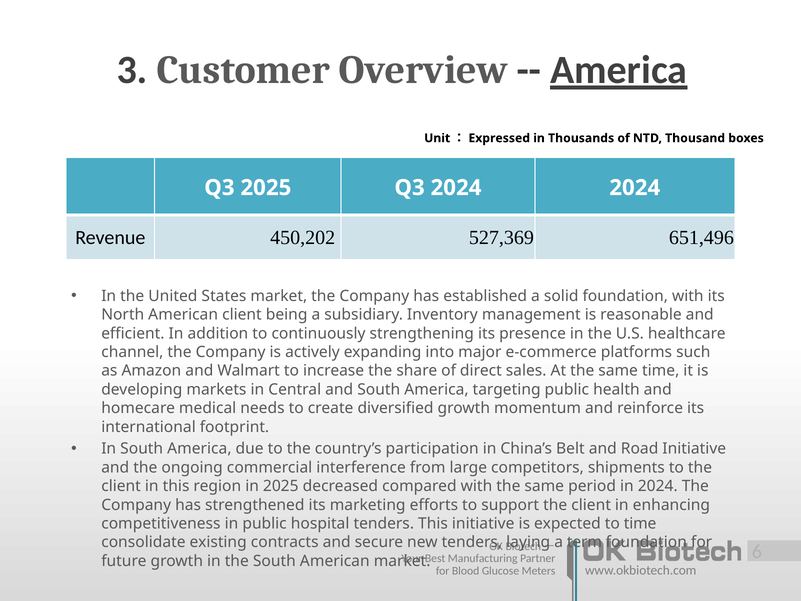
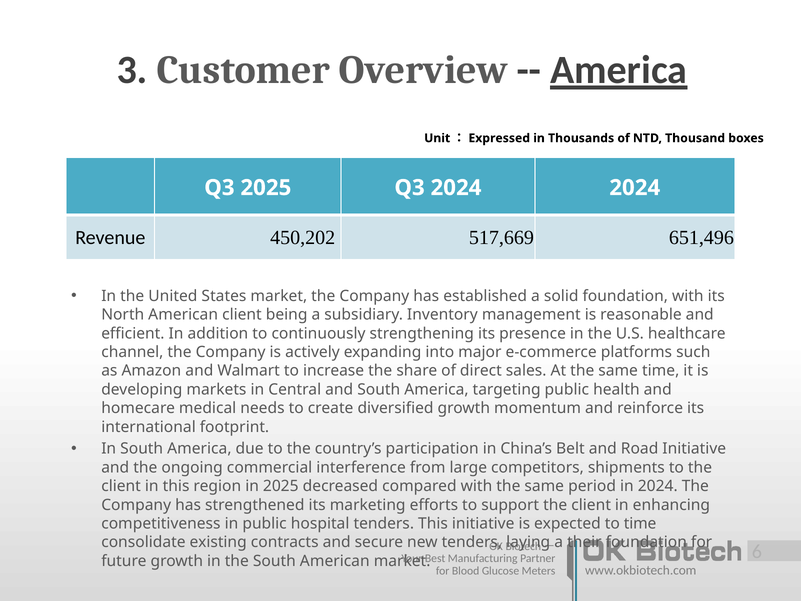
527,369: 527,369 -> 517,669
term: term -> their
